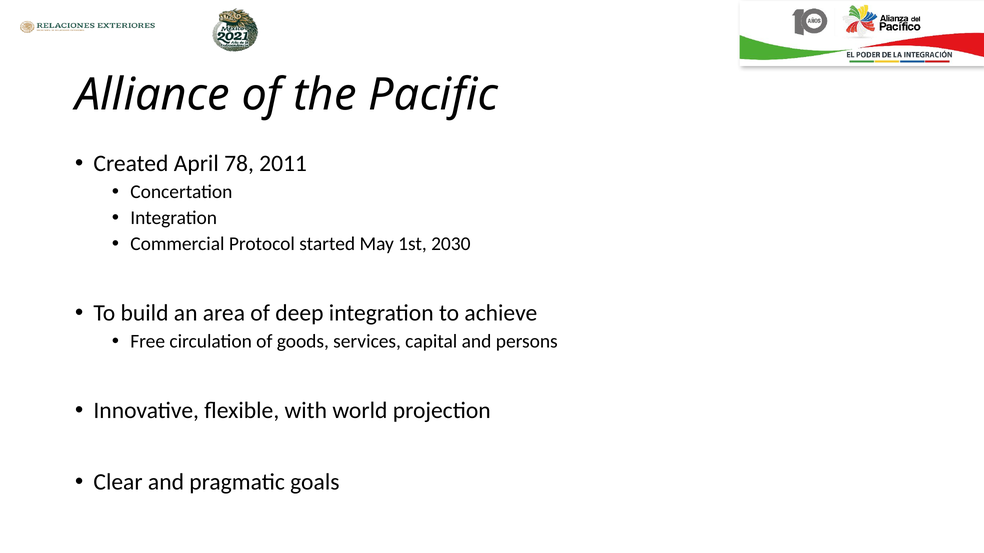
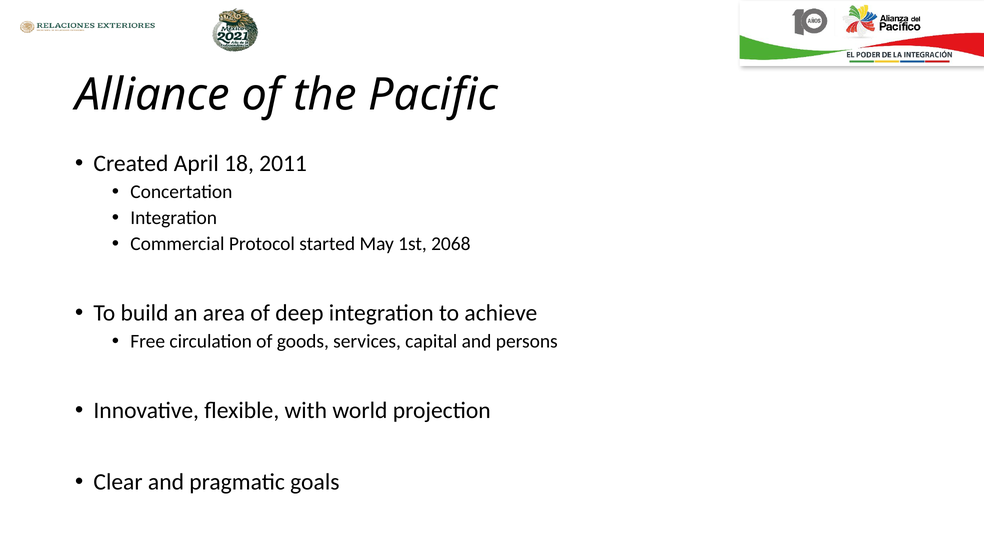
78: 78 -> 18
2030: 2030 -> 2068
